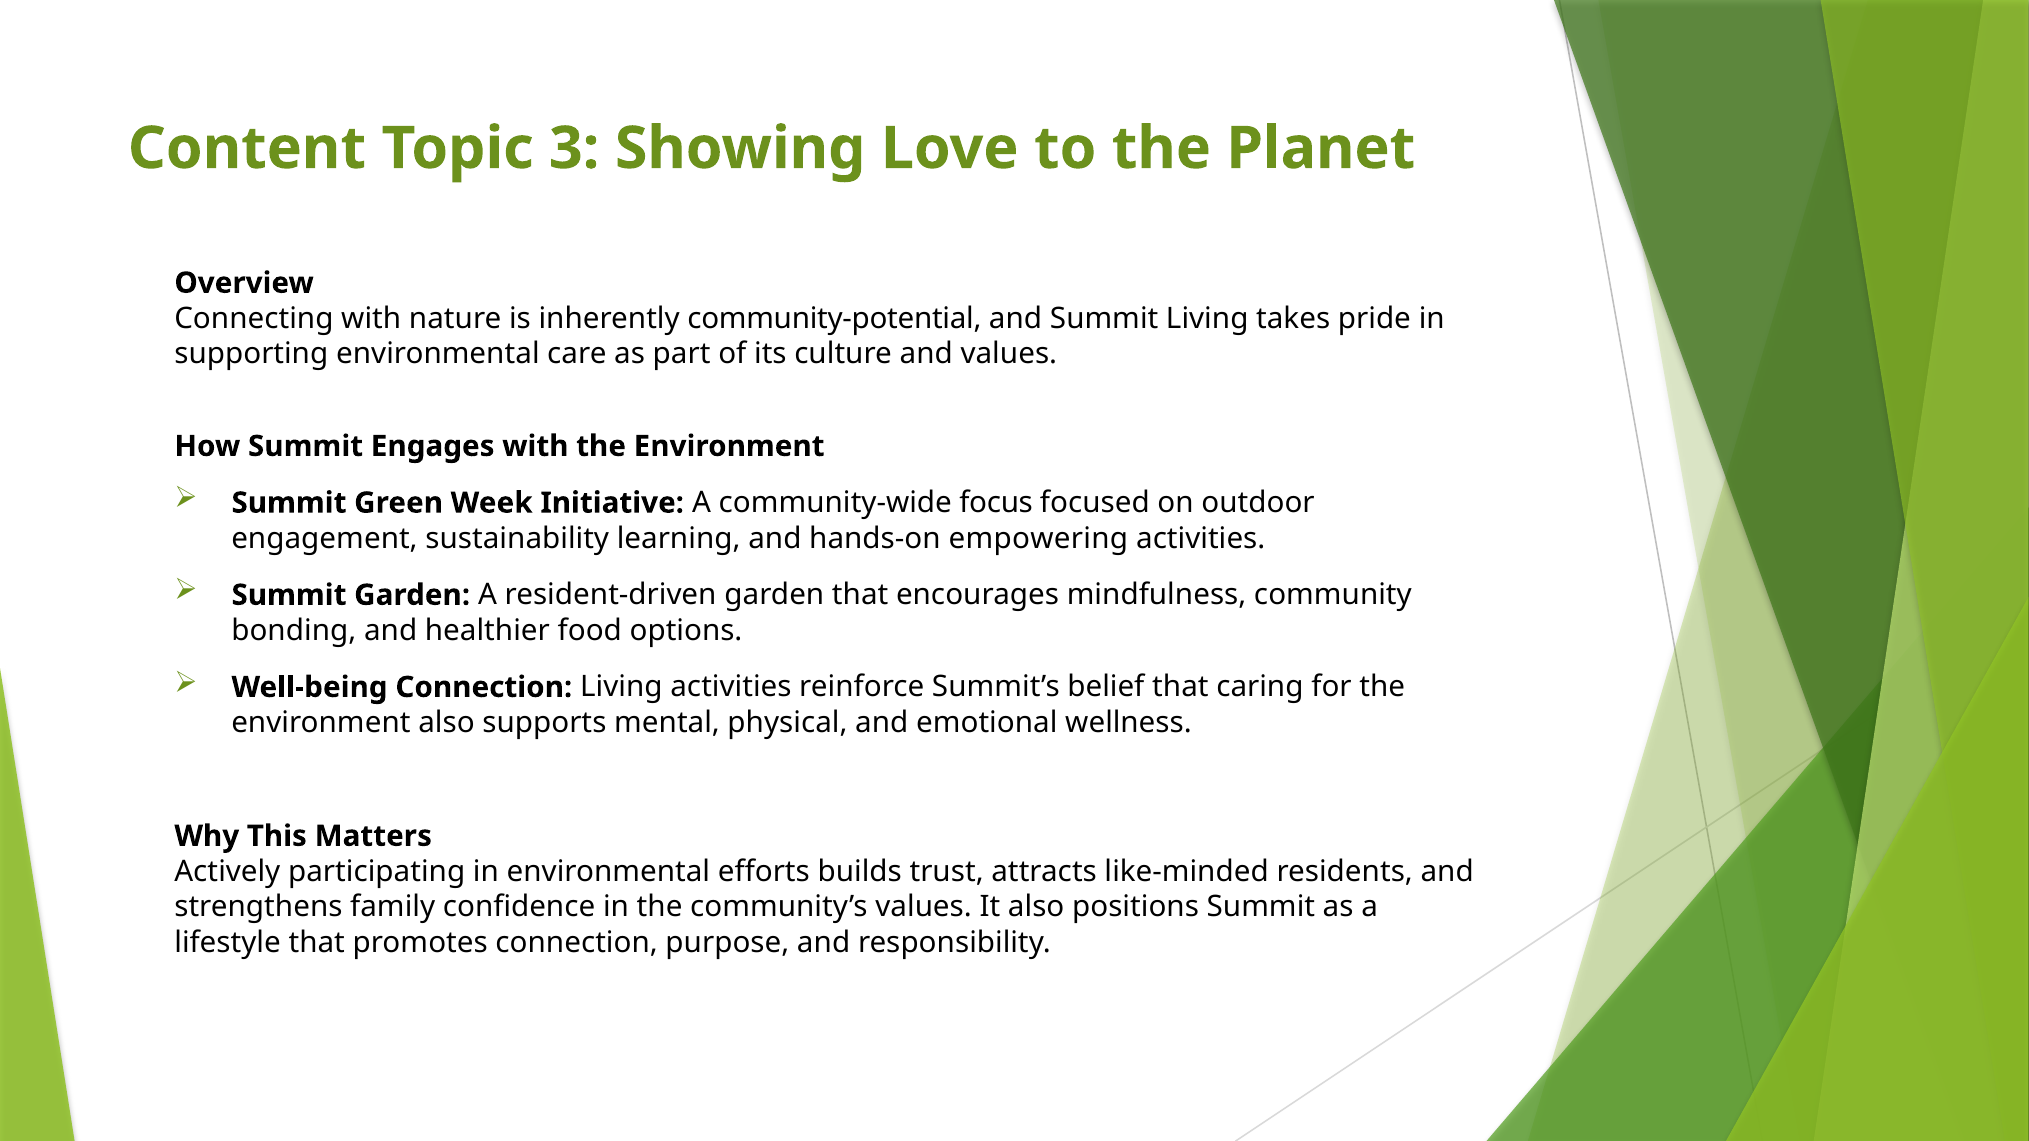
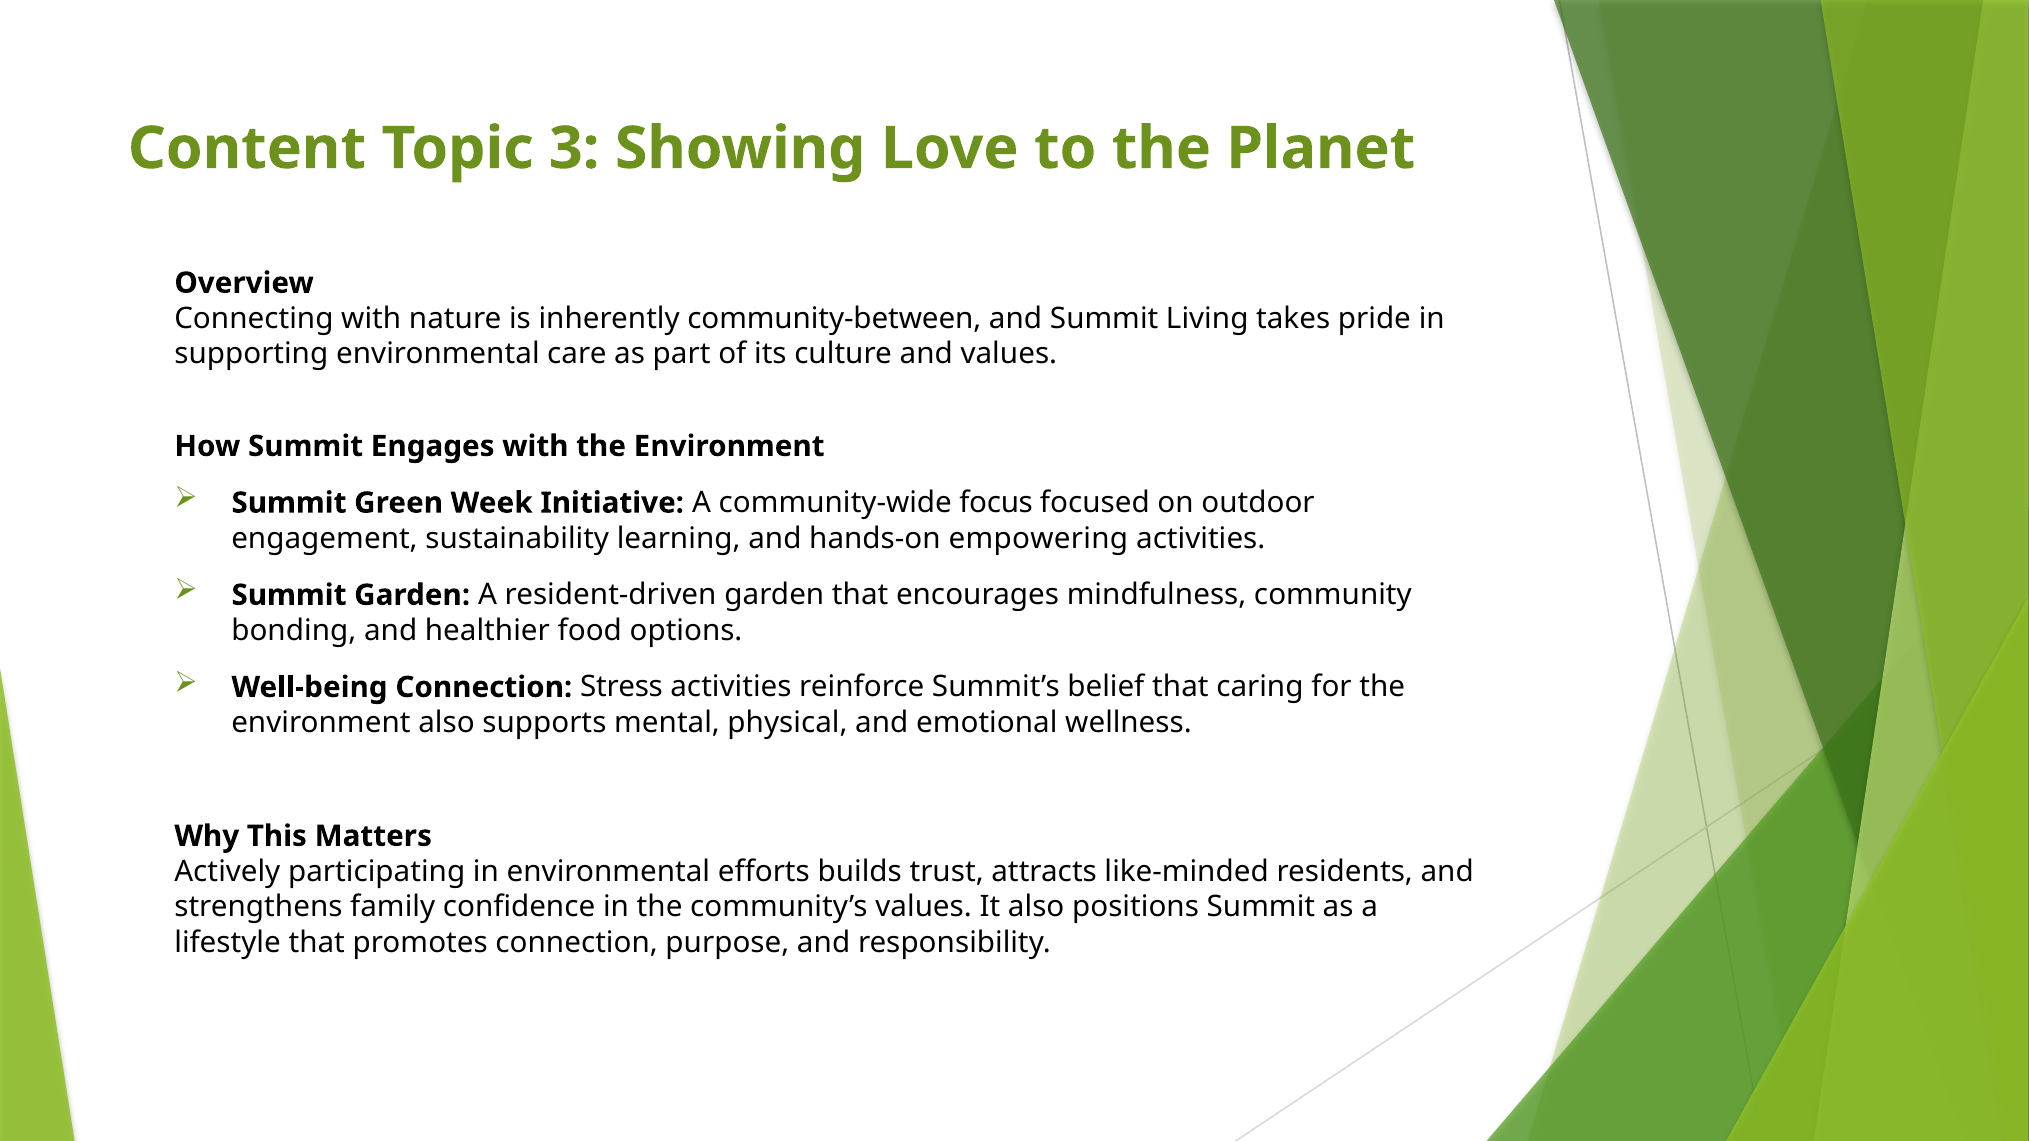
community-potential: community-potential -> community-between
Connection Living: Living -> Stress
